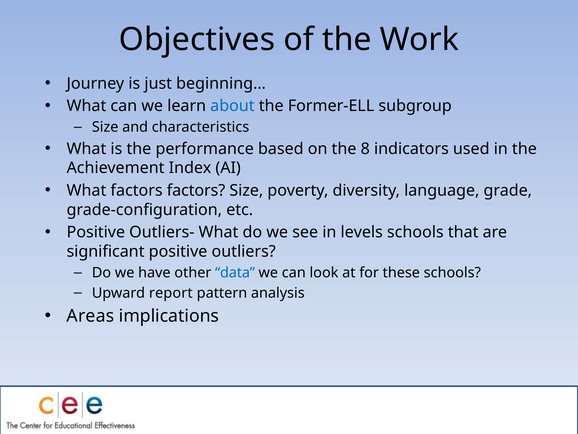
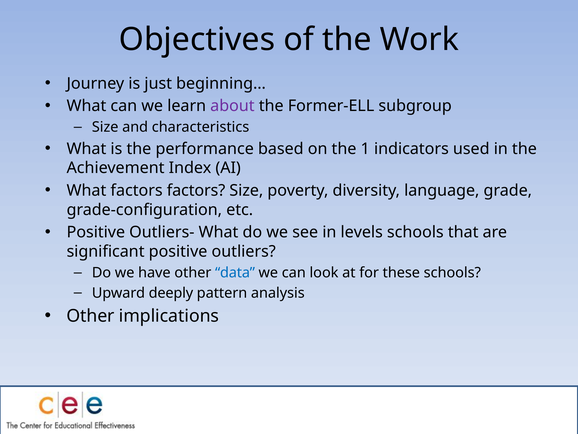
about colour: blue -> purple
8: 8 -> 1
report: report -> deeply
Areas at (90, 316): Areas -> Other
